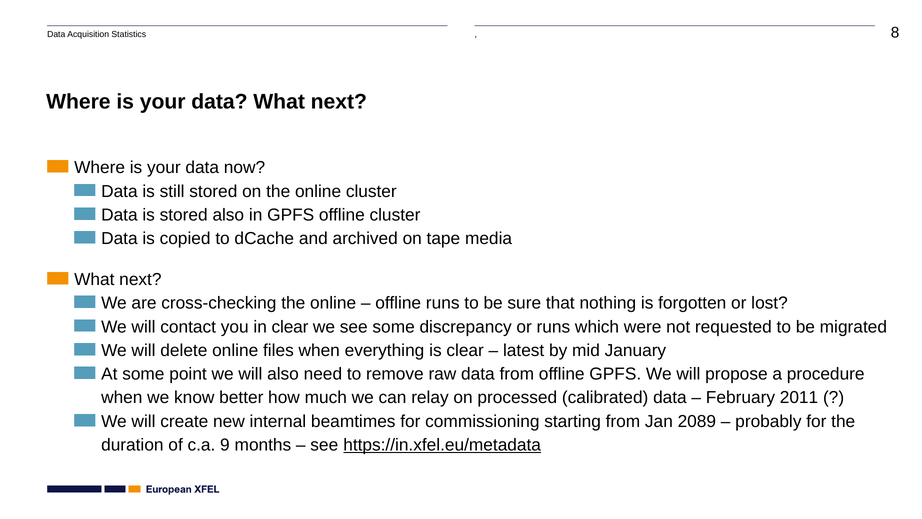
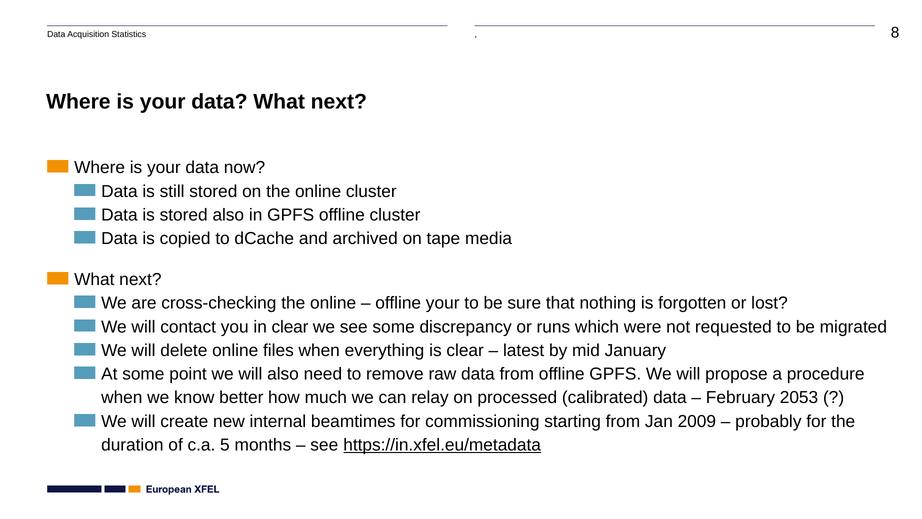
offline runs: runs -> your
2011: 2011 -> 2053
2089: 2089 -> 2009
9: 9 -> 5
